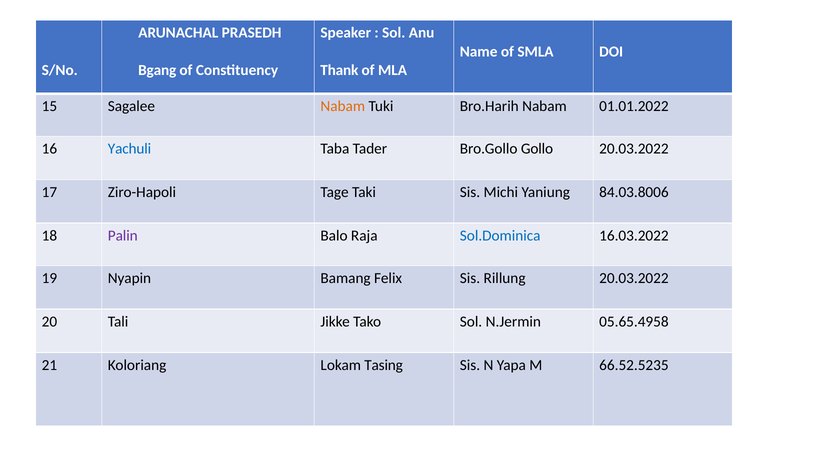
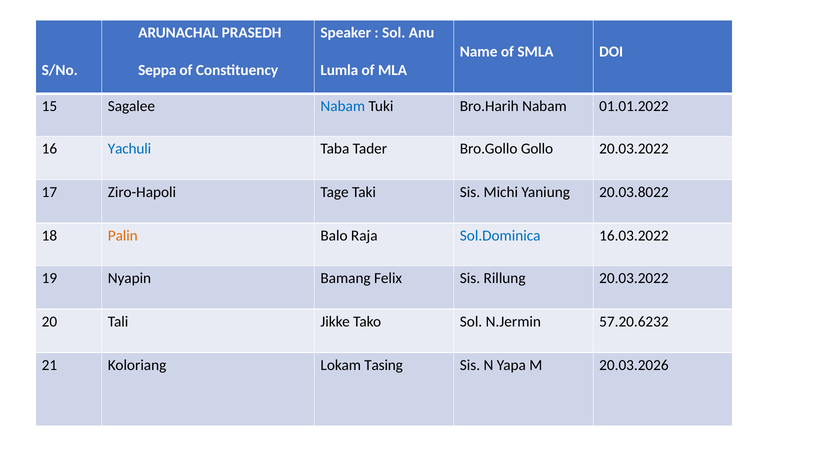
Bgang: Bgang -> Seppa
Thank: Thank -> Lumla
Nabam at (343, 106) colour: orange -> blue
84.03.8006: 84.03.8006 -> 20.03.8022
Palin colour: purple -> orange
05.65.4958: 05.65.4958 -> 57.20.6232
66.52.5235: 66.52.5235 -> 20.03.2026
